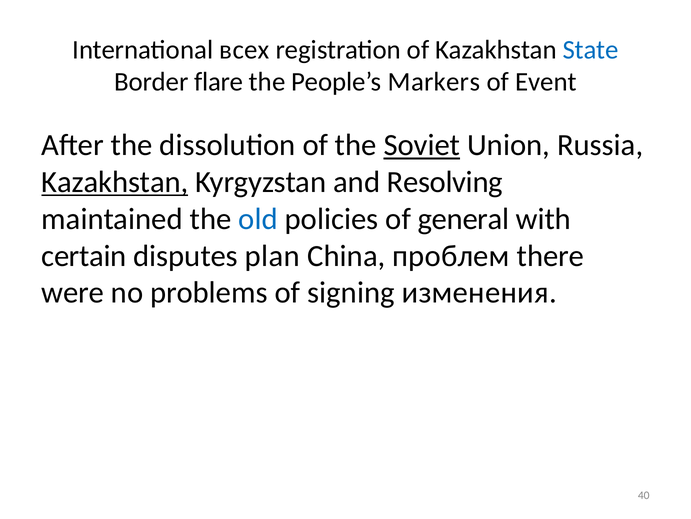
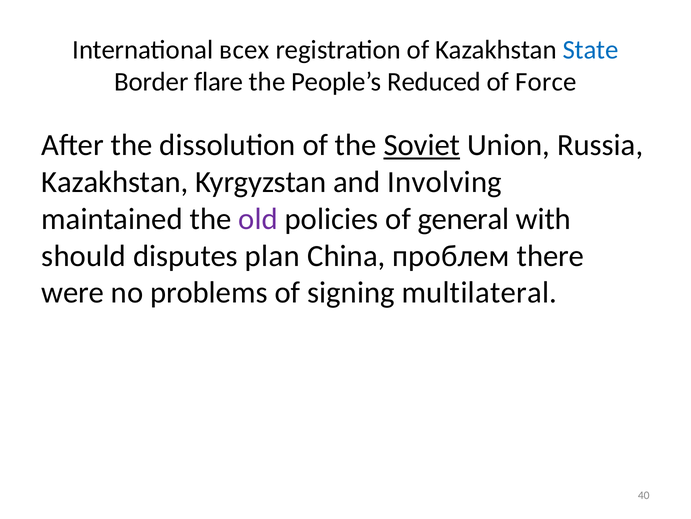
Markers: Markers -> Reduced
Event: Event -> Force
Kazakhstan at (115, 182) underline: present -> none
Resolving: Resolving -> Involving
old colour: blue -> purple
certain: certain -> should
изменения: изменения -> multilateral
